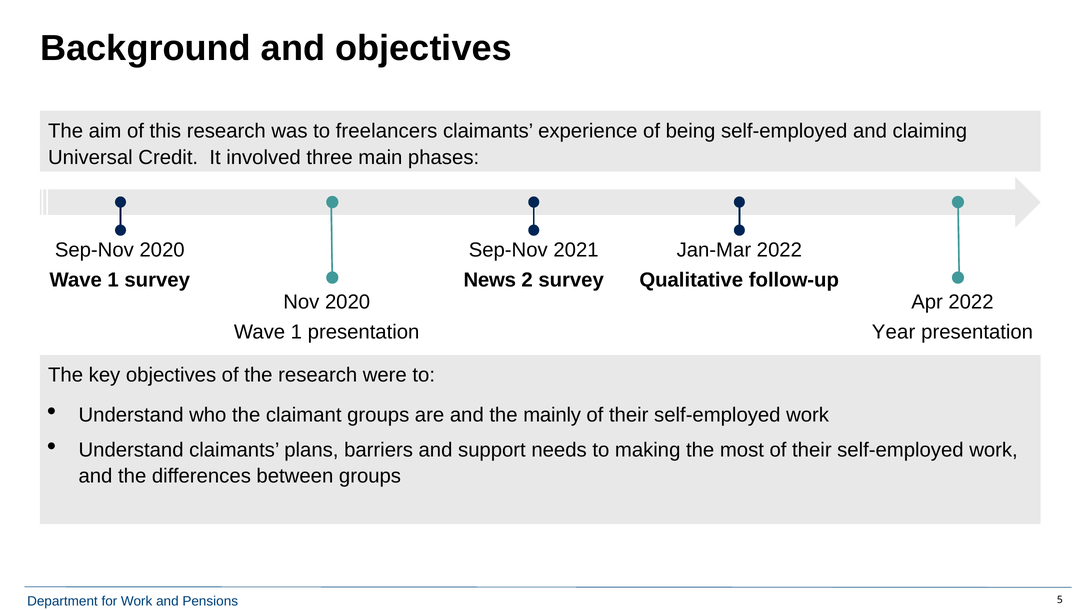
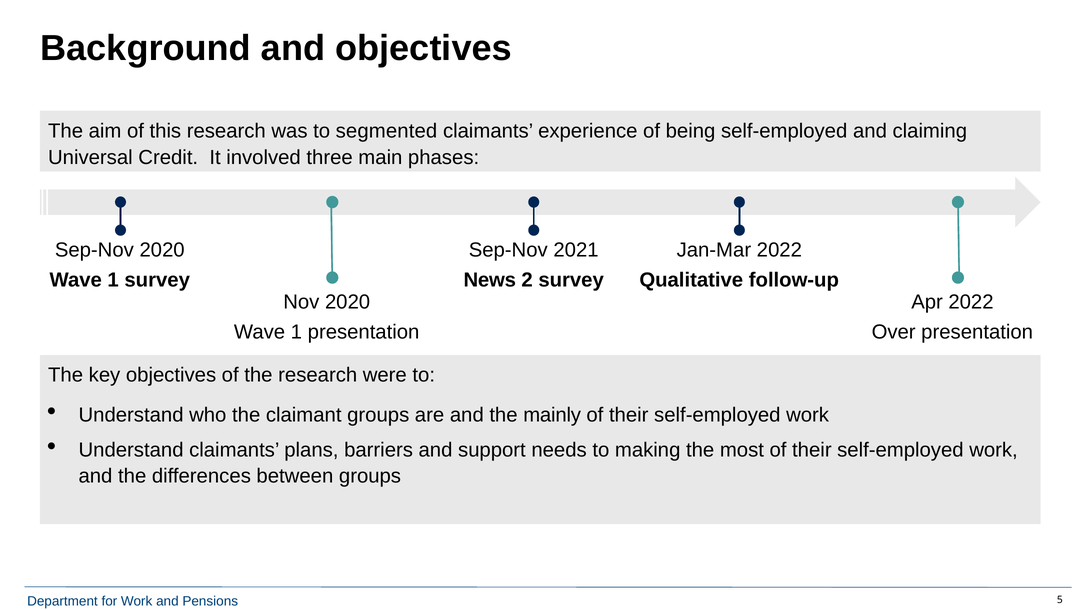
freelancers: freelancers -> segmented
Year: Year -> Over
